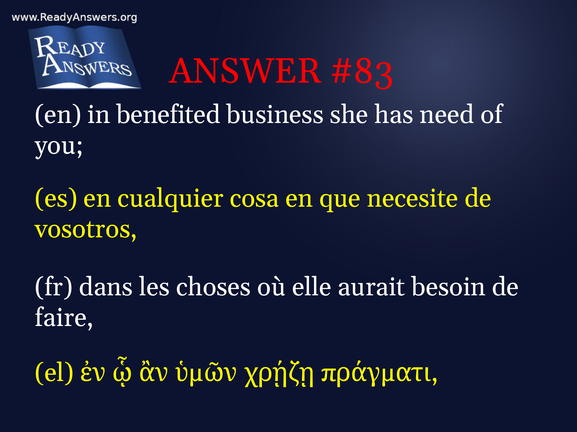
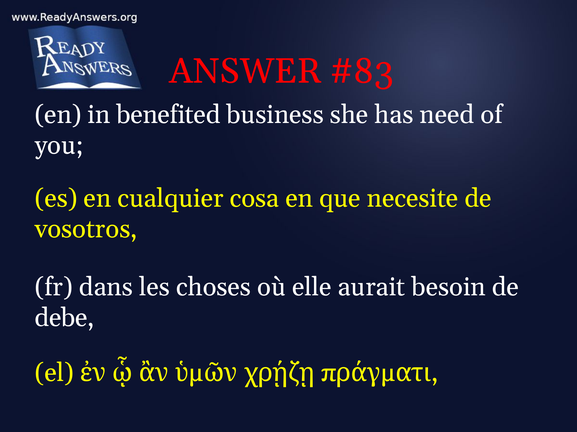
faire: faire -> debe
